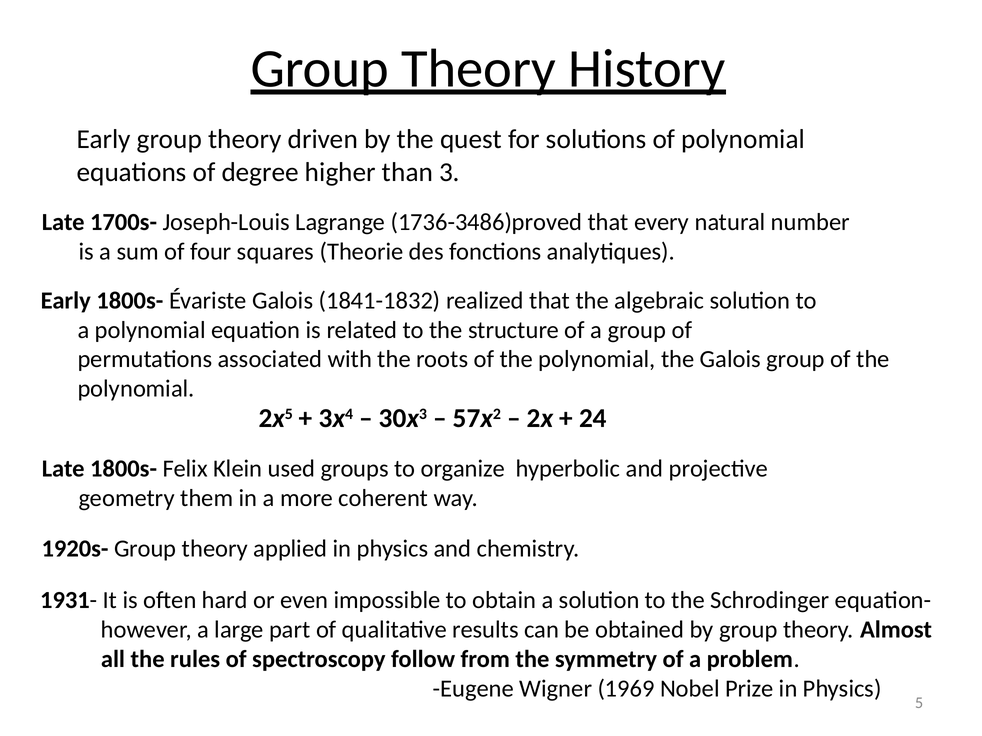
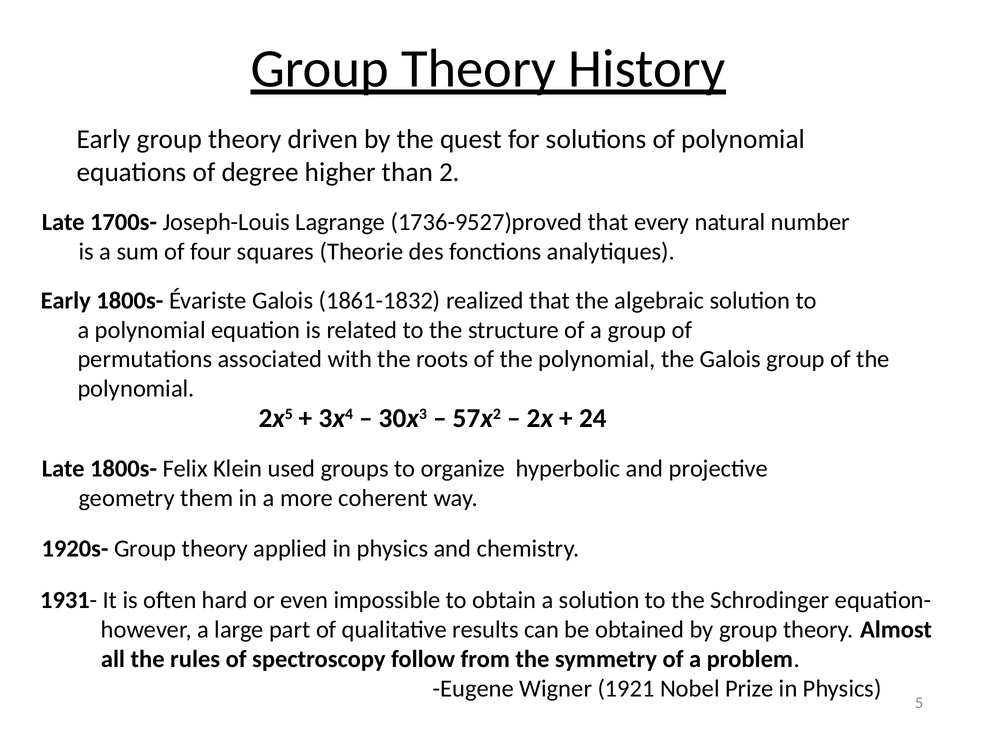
3: 3 -> 2
1736-3486)proved: 1736-3486)proved -> 1736-9527)proved
1841-1832: 1841-1832 -> 1861-1832
1969: 1969 -> 1921
